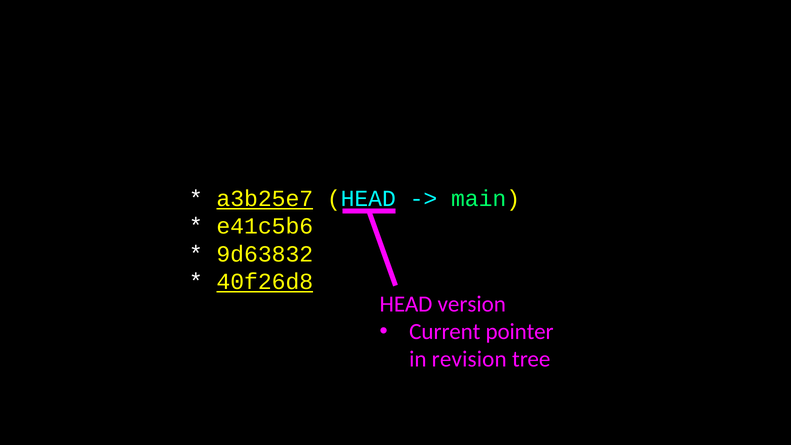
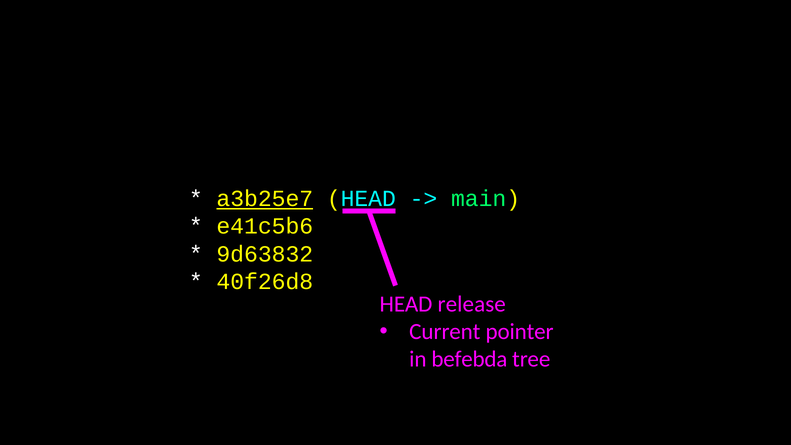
40f26d8 underline: present -> none
version: version -> release
revision: revision -> befebda
